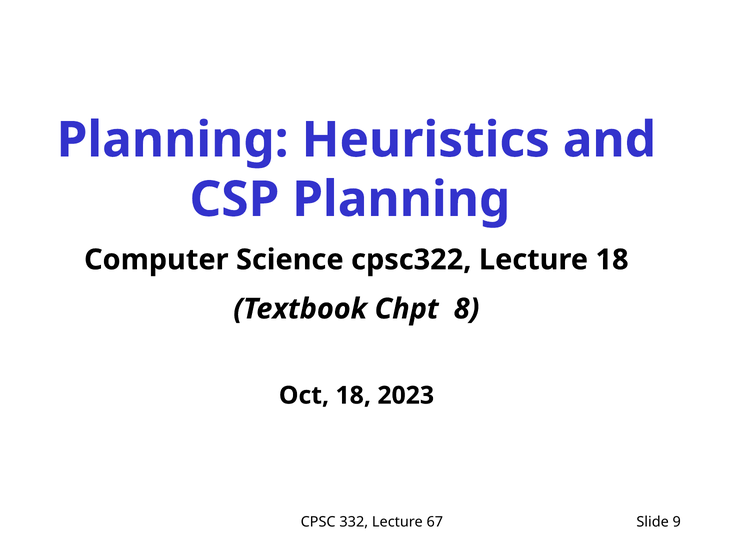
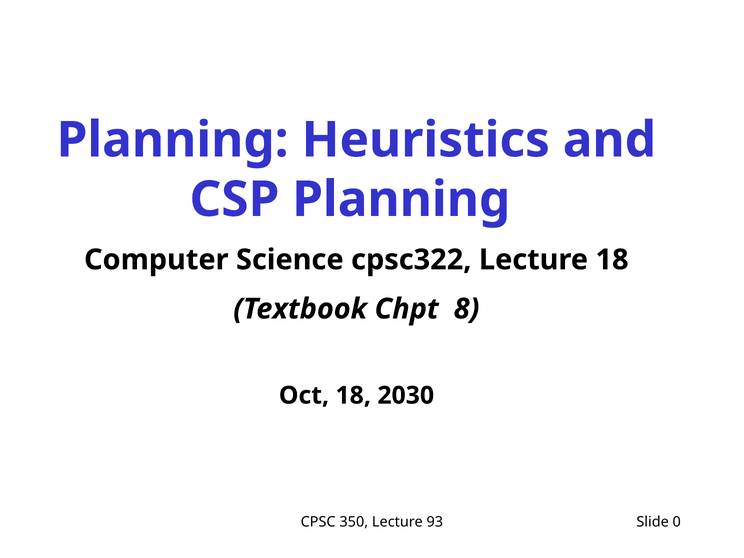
2023: 2023 -> 2030
332: 332 -> 350
67: 67 -> 93
9: 9 -> 0
